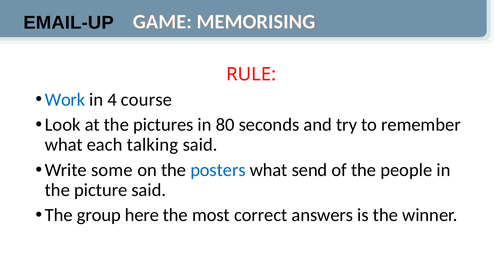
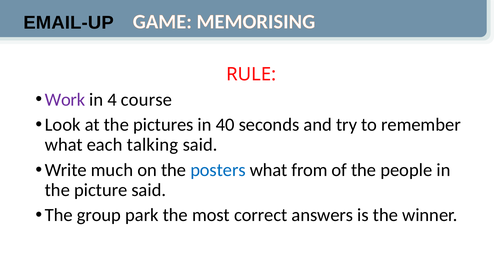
Work colour: blue -> purple
80: 80 -> 40
some: some -> much
send: send -> from
here: here -> park
